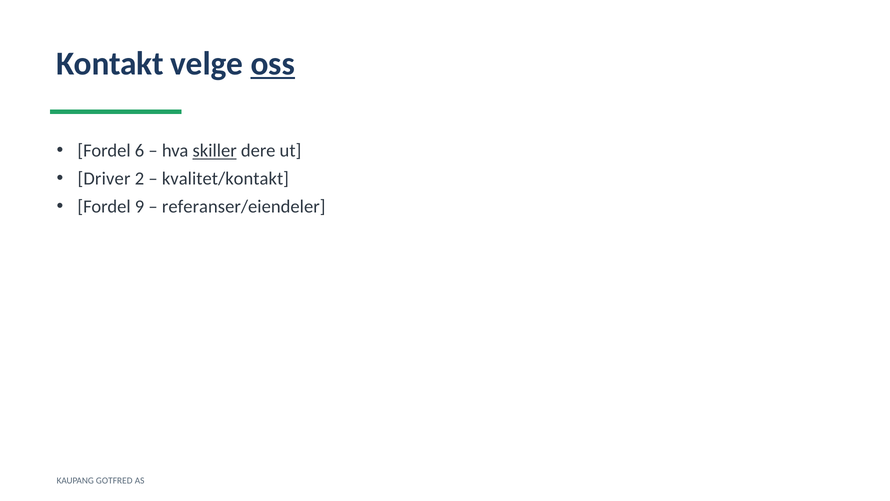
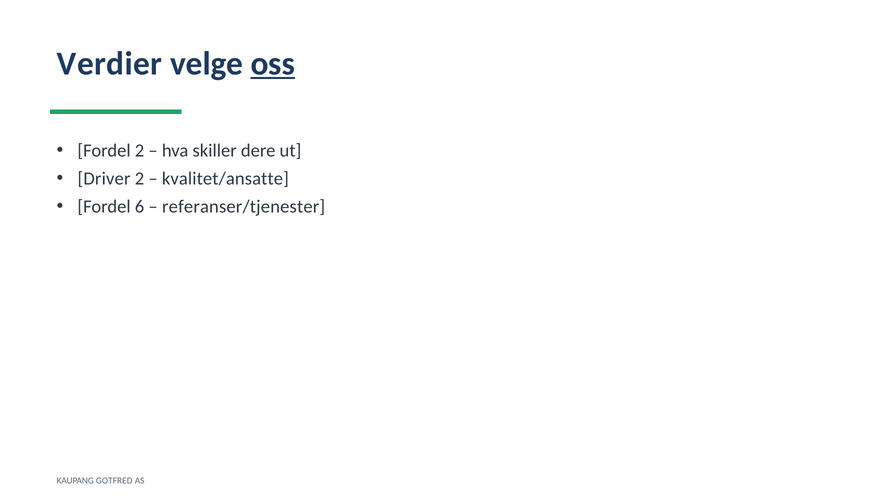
Kontakt: Kontakt -> Verdier
Fordel 6: 6 -> 2
skiller underline: present -> none
kvalitet/kontakt: kvalitet/kontakt -> kvalitet/ansatte
9: 9 -> 6
referanser/eiendeler: referanser/eiendeler -> referanser/tjenester
